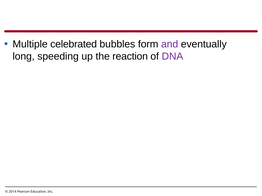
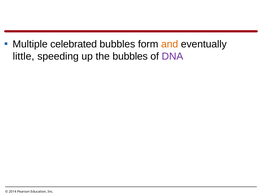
and colour: purple -> orange
long: long -> little
the reaction: reaction -> bubbles
